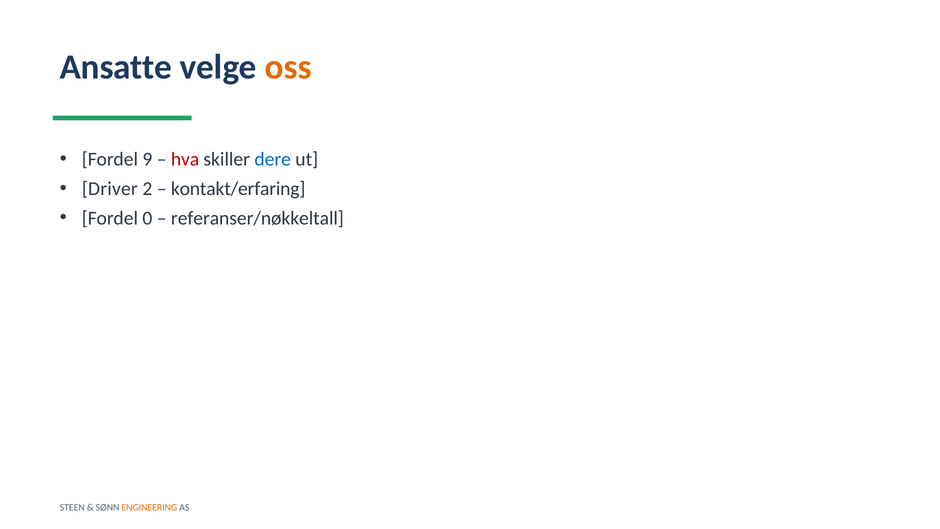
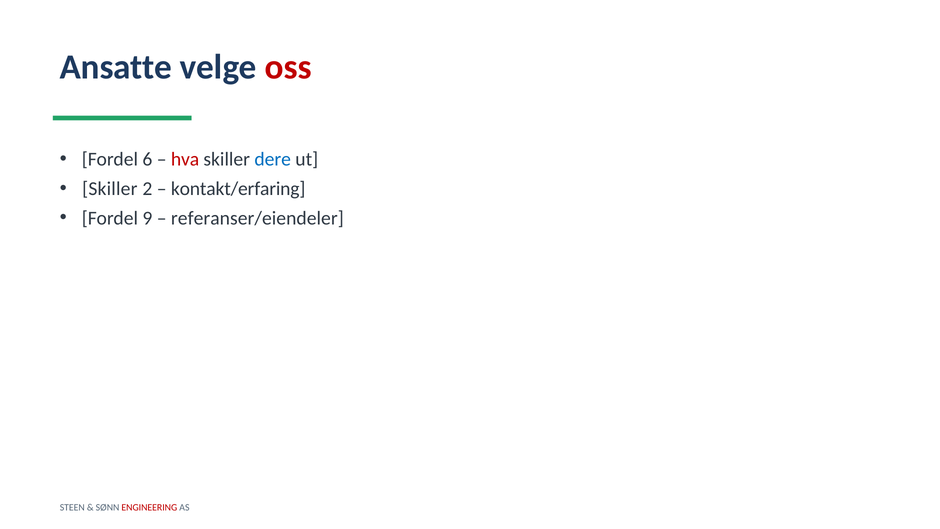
oss colour: orange -> red
9: 9 -> 6
Driver at (110, 189): Driver -> Skiller
0: 0 -> 9
referanser/nøkkeltall: referanser/nøkkeltall -> referanser/eiendeler
ENGINEERING colour: orange -> red
